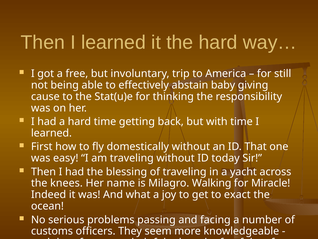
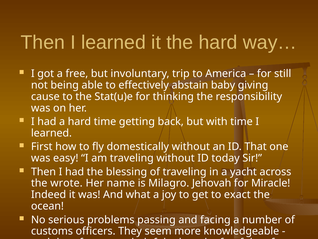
knees: knees -> wrote
Walking: Walking -> Jehovah
